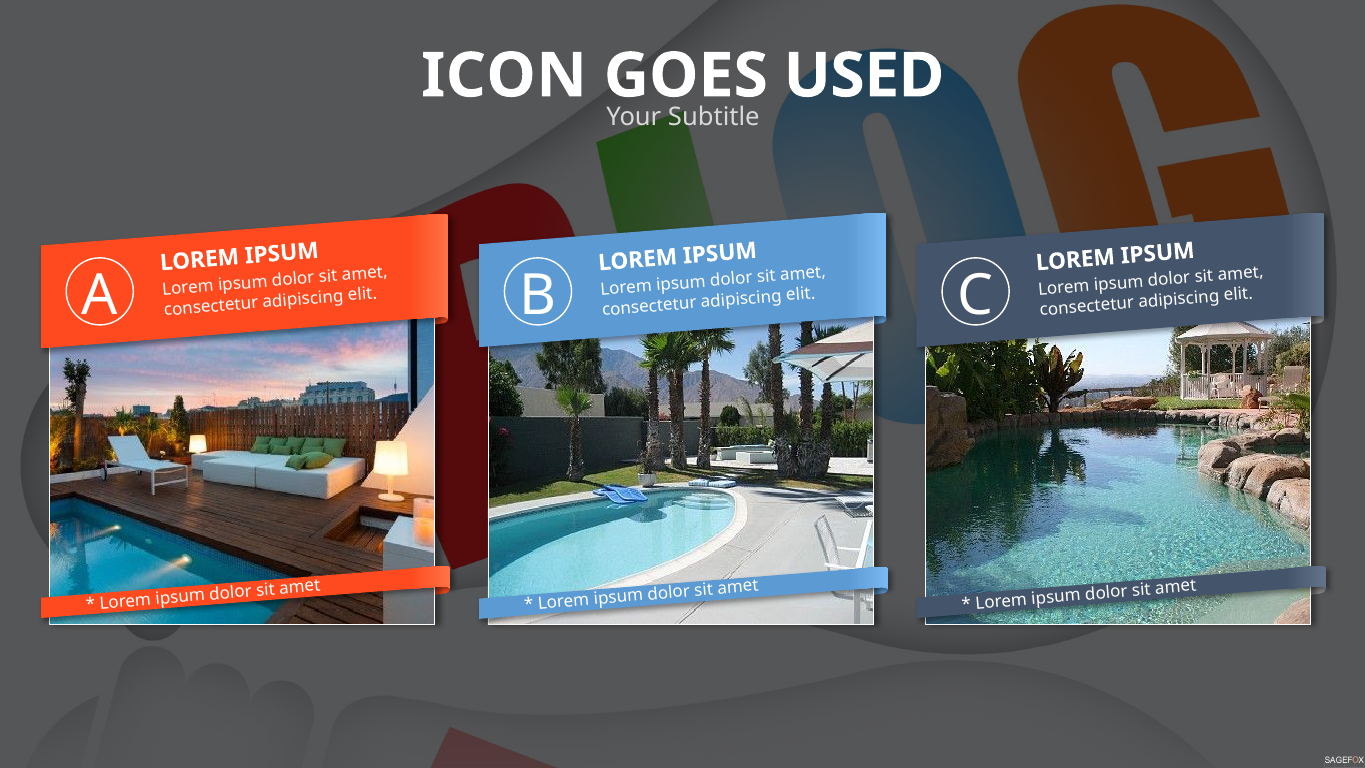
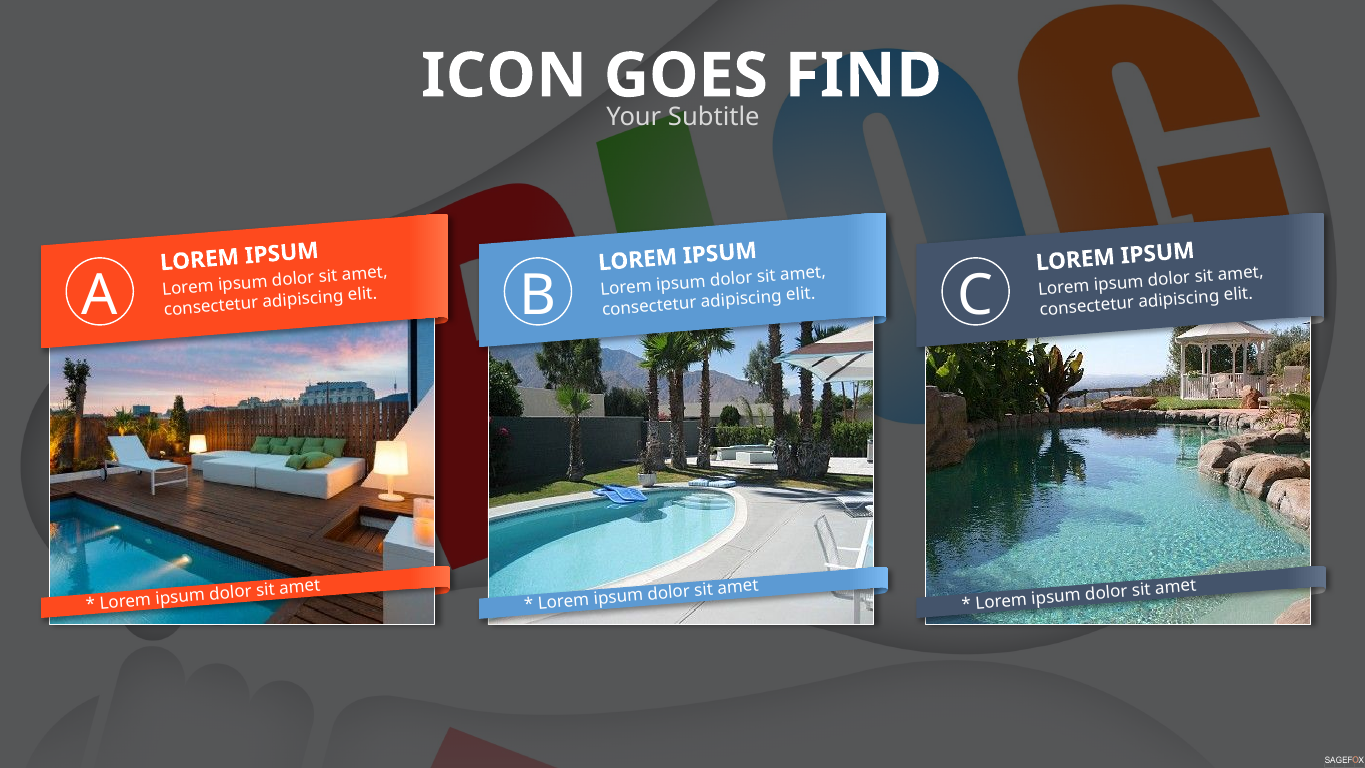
USED: USED -> FIND
